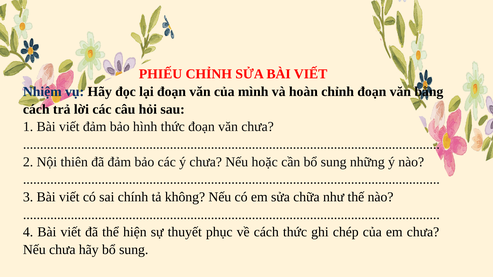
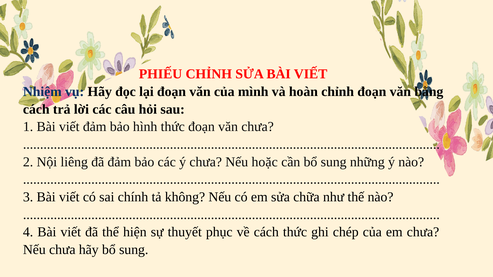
thiên: thiên -> liêng
